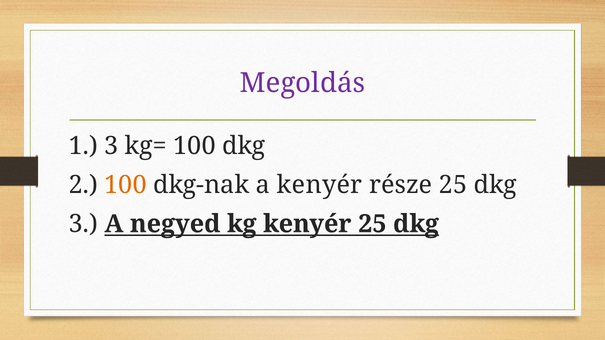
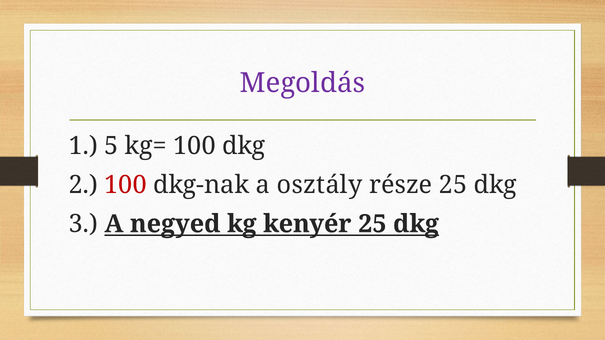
1 3: 3 -> 5
100 at (126, 185) colour: orange -> red
a kenyér: kenyér -> osztály
